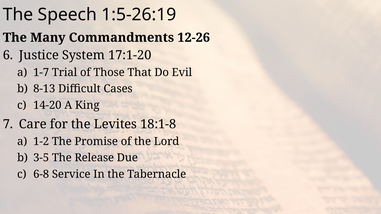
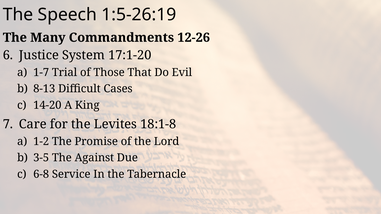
Release: Release -> Against
